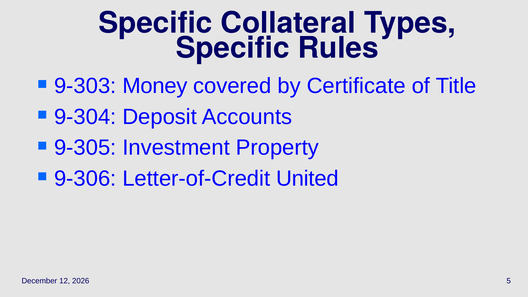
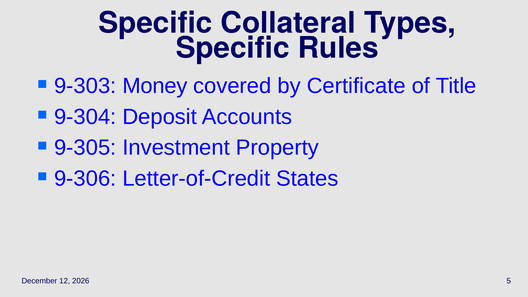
United: United -> States
